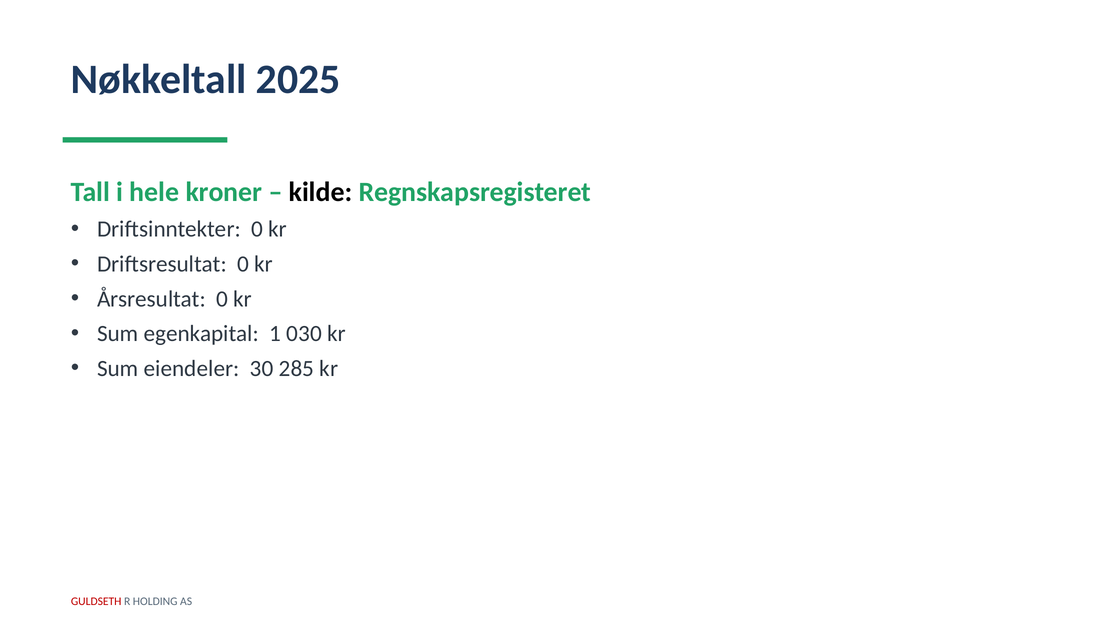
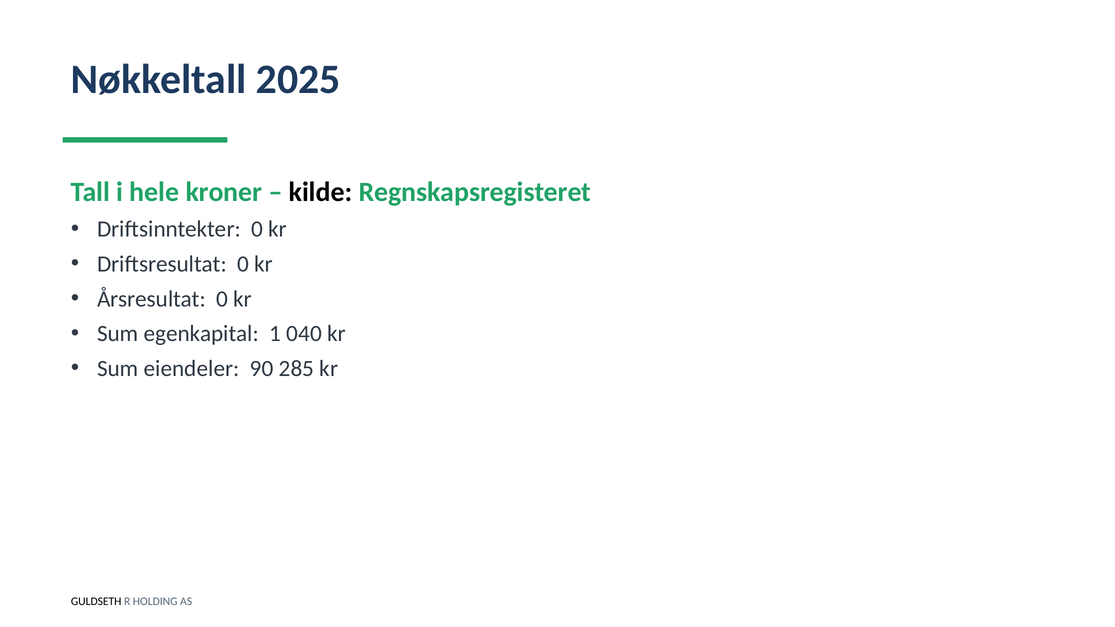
030: 030 -> 040
30: 30 -> 90
GULDSETH colour: red -> black
